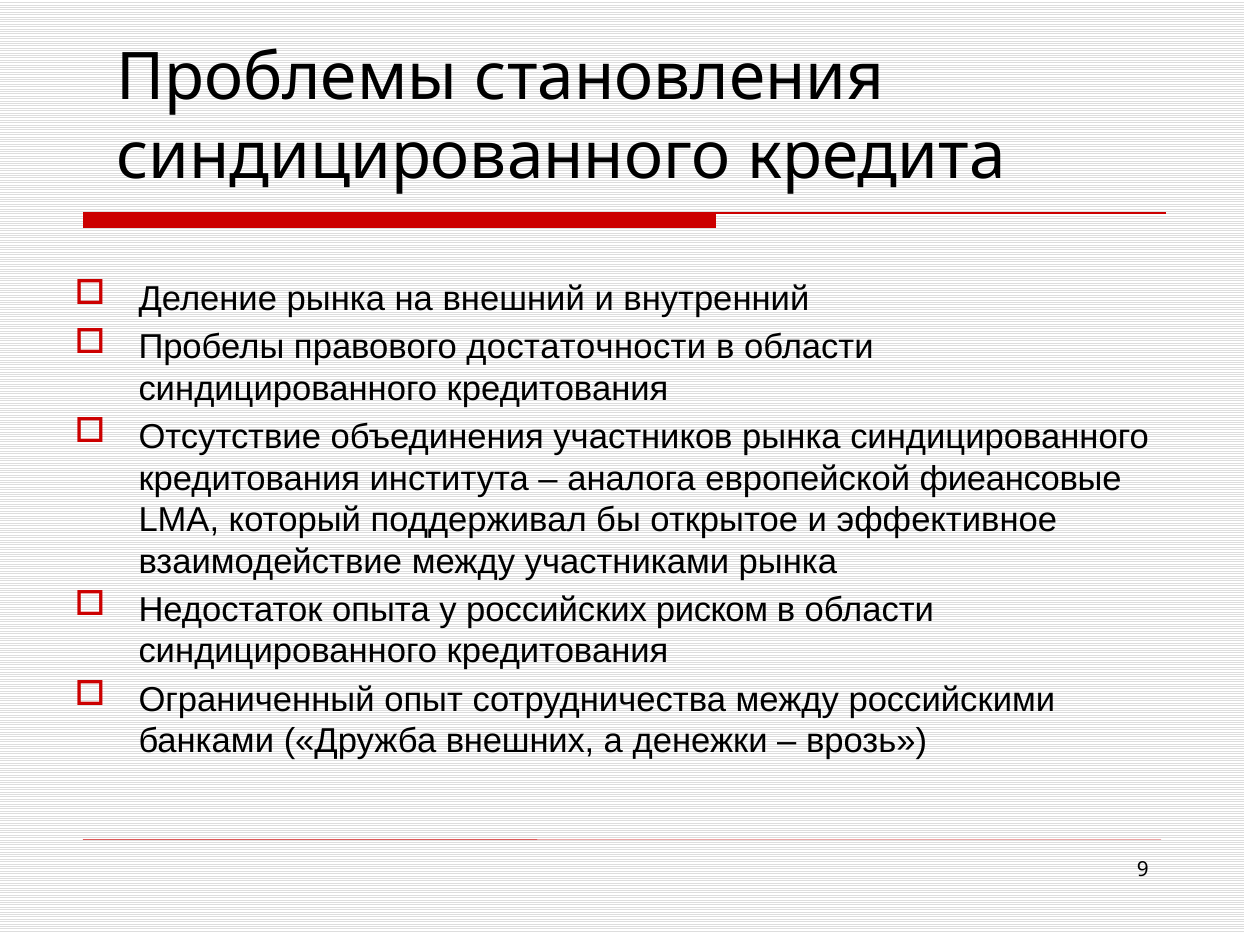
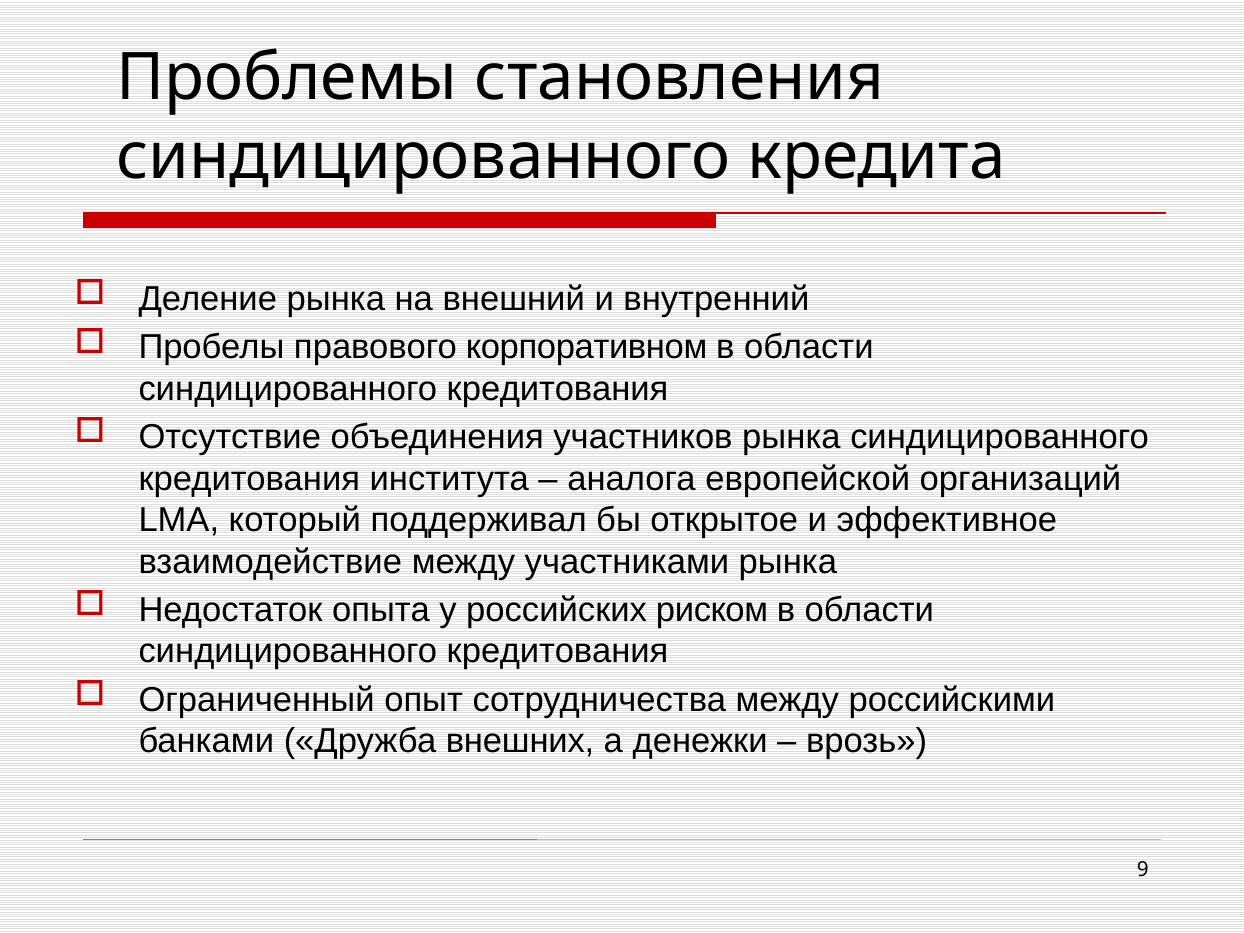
достаточности: достаточности -> корпоративном
фиеансовые: фиеансовые -> организаций
